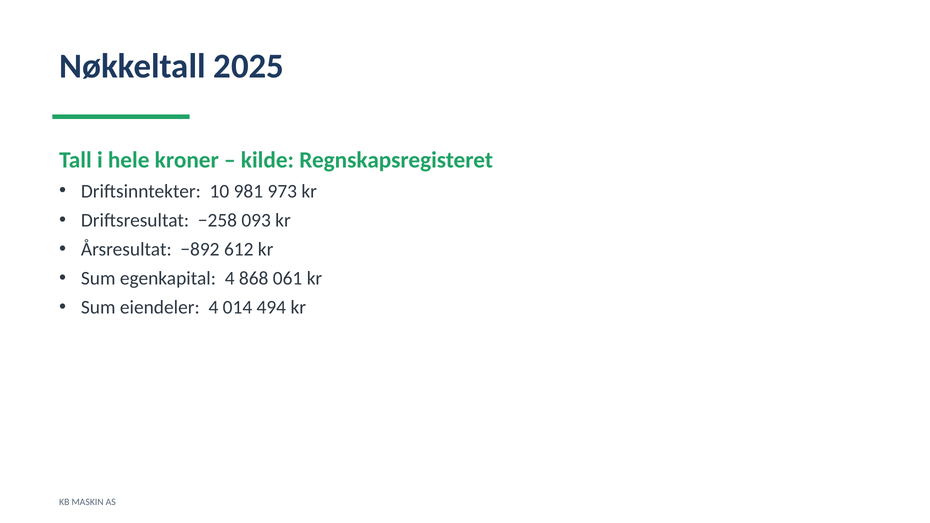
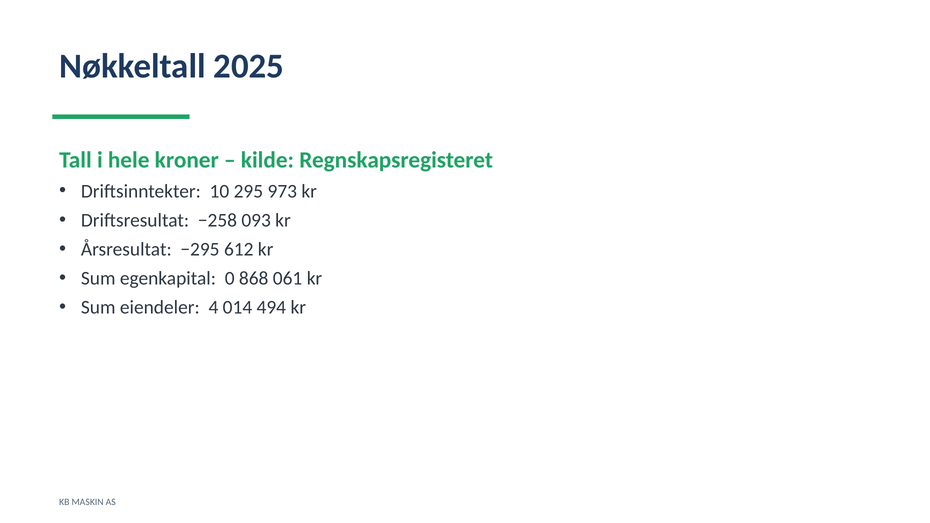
981: 981 -> 295
−892: −892 -> −295
egenkapital 4: 4 -> 0
